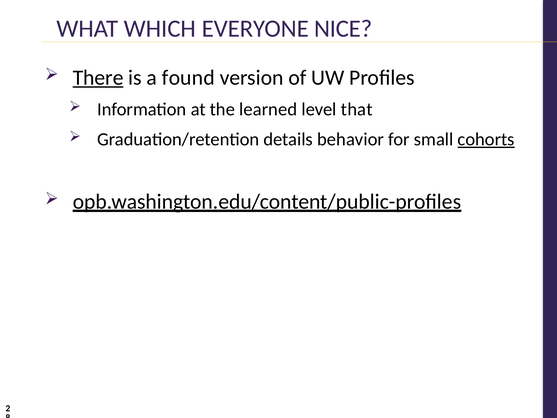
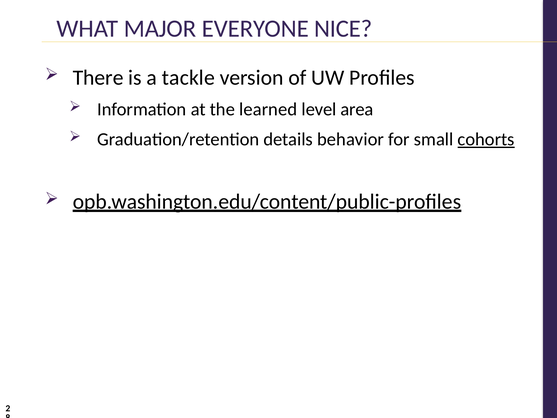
WHICH: WHICH -> MAJOR
There underline: present -> none
found: found -> tackle
that: that -> area
